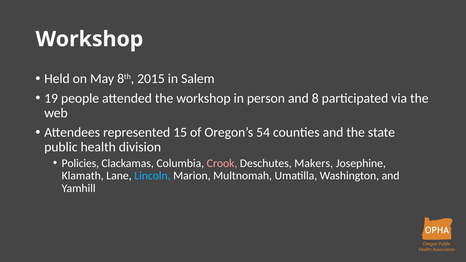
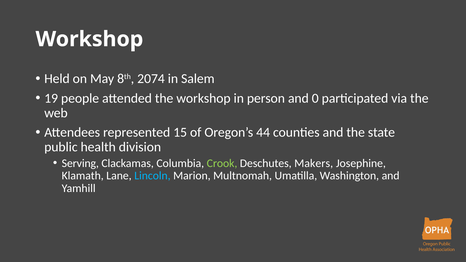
2015: 2015 -> 2074
8: 8 -> 0
54: 54 -> 44
Policies: Policies -> Serving
Crook colour: pink -> light green
